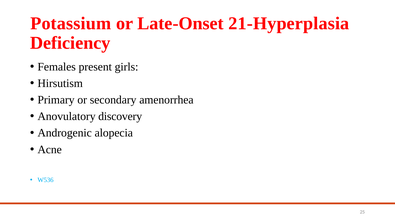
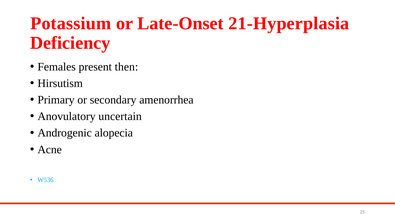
girls: girls -> then
discovery: discovery -> uncertain
